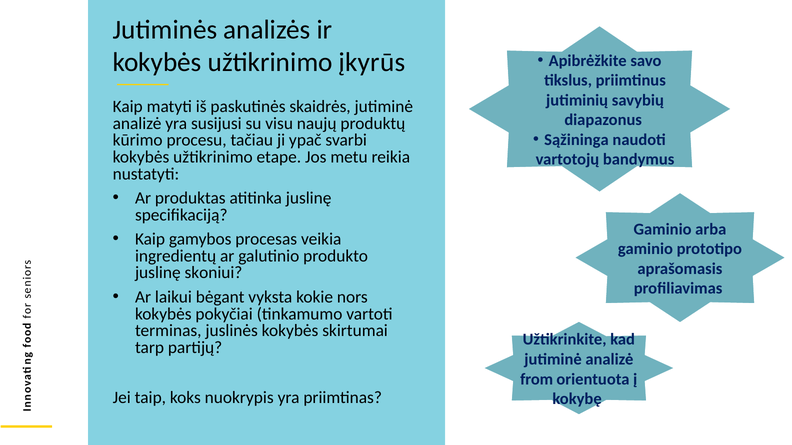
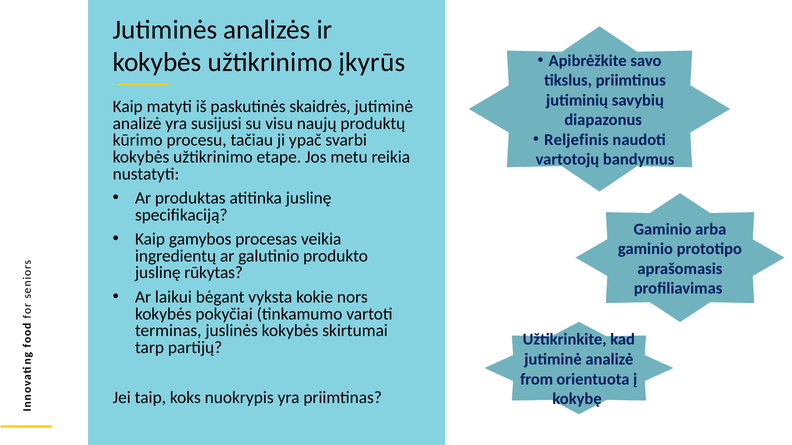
Sąžininga: Sąžininga -> Reljefinis
skoniui: skoniui -> rūkytas
